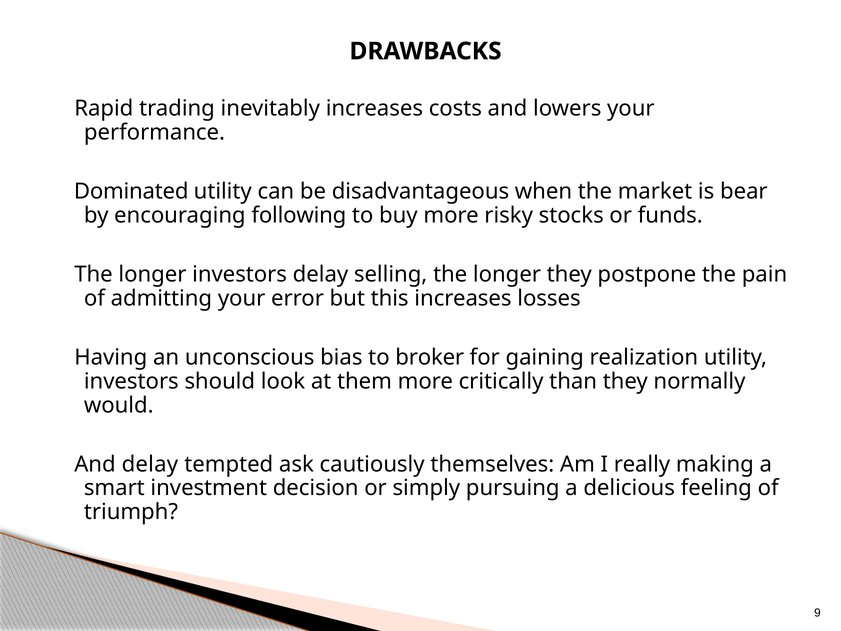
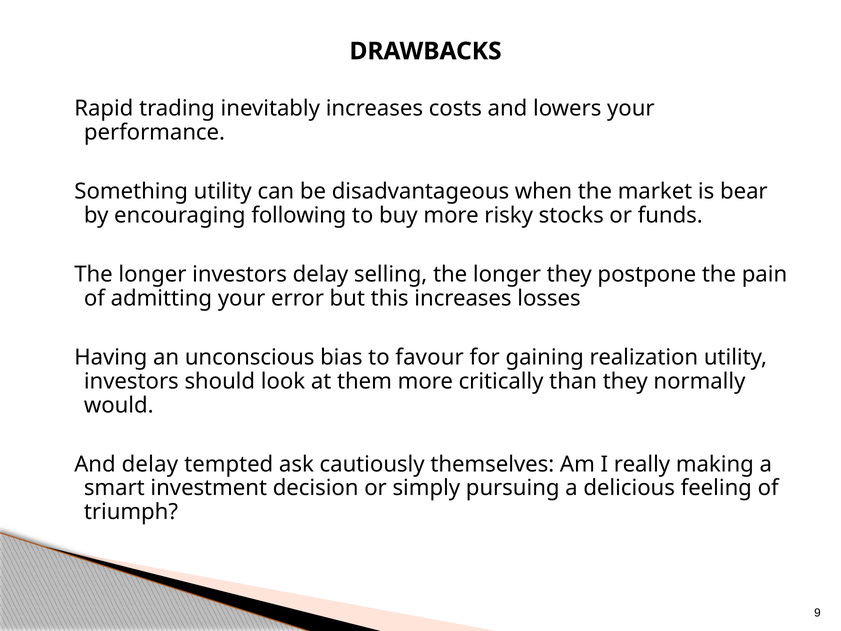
Dominated: Dominated -> Something
broker: broker -> favour
